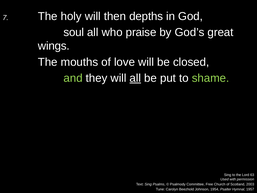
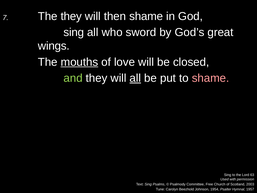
The holy: holy -> they
then depths: depths -> shame
soul at (74, 32): soul -> sing
praise: praise -> sword
mouths underline: none -> present
shame at (211, 78) colour: light green -> pink
